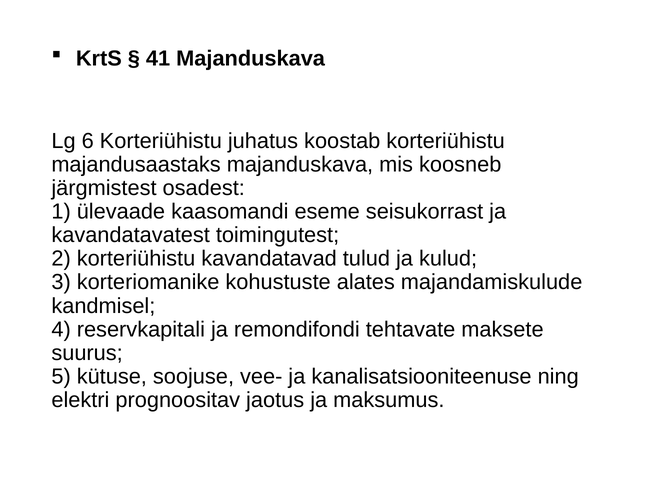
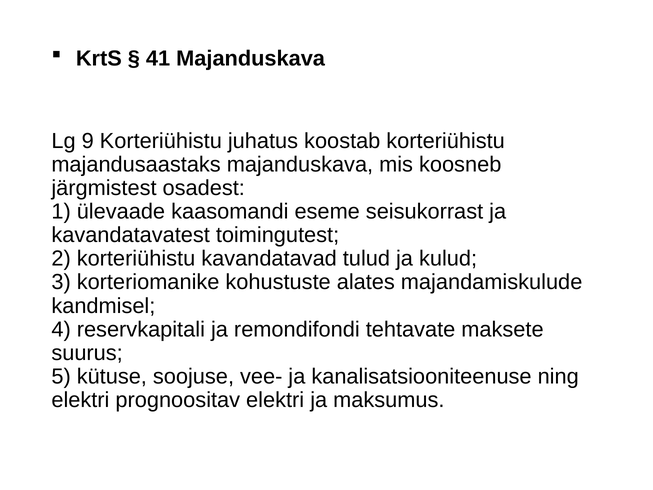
6: 6 -> 9
prognoositav jaotus: jaotus -> elektri
